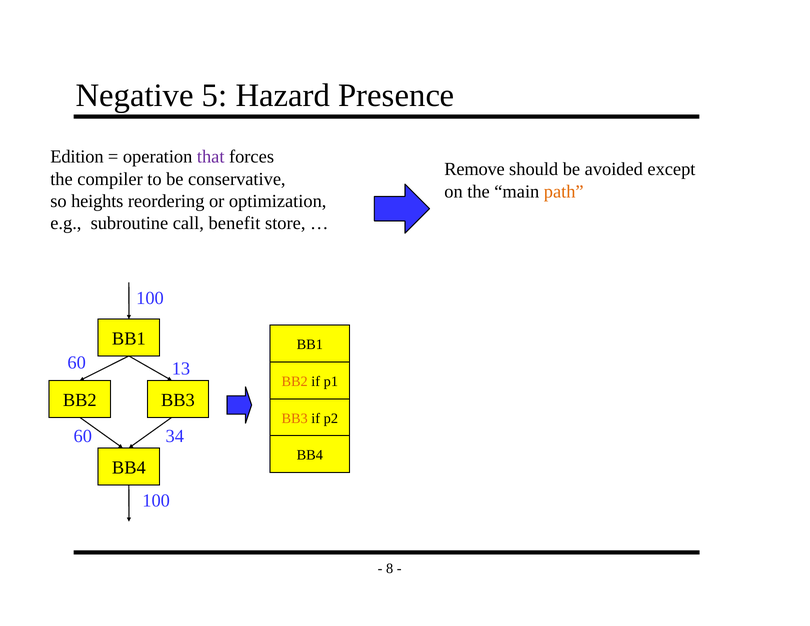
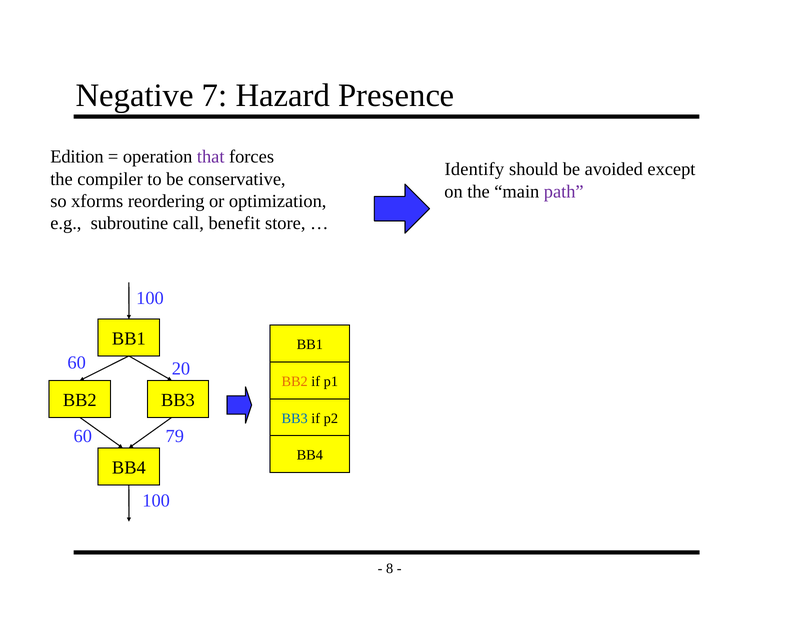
5: 5 -> 7
Remove: Remove -> Identify
path colour: orange -> purple
heights: heights -> xforms
13: 13 -> 20
BB3 at (295, 418) colour: orange -> blue
34: 34 -> 79
